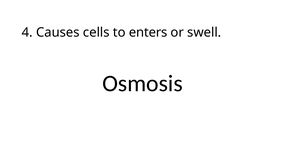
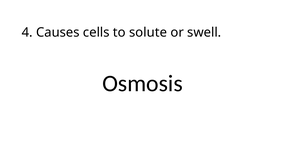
enters: enters -> solute
